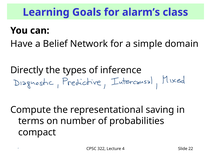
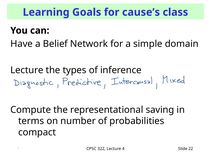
alarm’s: alarm’s -> cause’s
Directly at (27, 70): Directly -> Lecture
